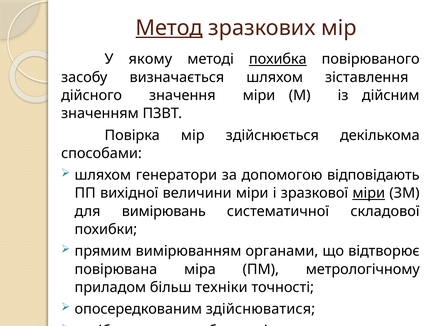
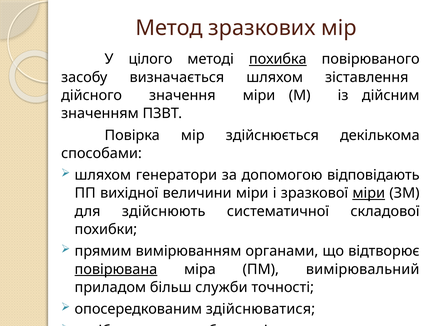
Метод underline: present -> none
якому: якому -> цілого
для вимірювань: вимірювань -> здійснюють
повірювана underline: none -> present
метрологічному: метрологічному -> вимірювальний
техніки: техніки -> служби
